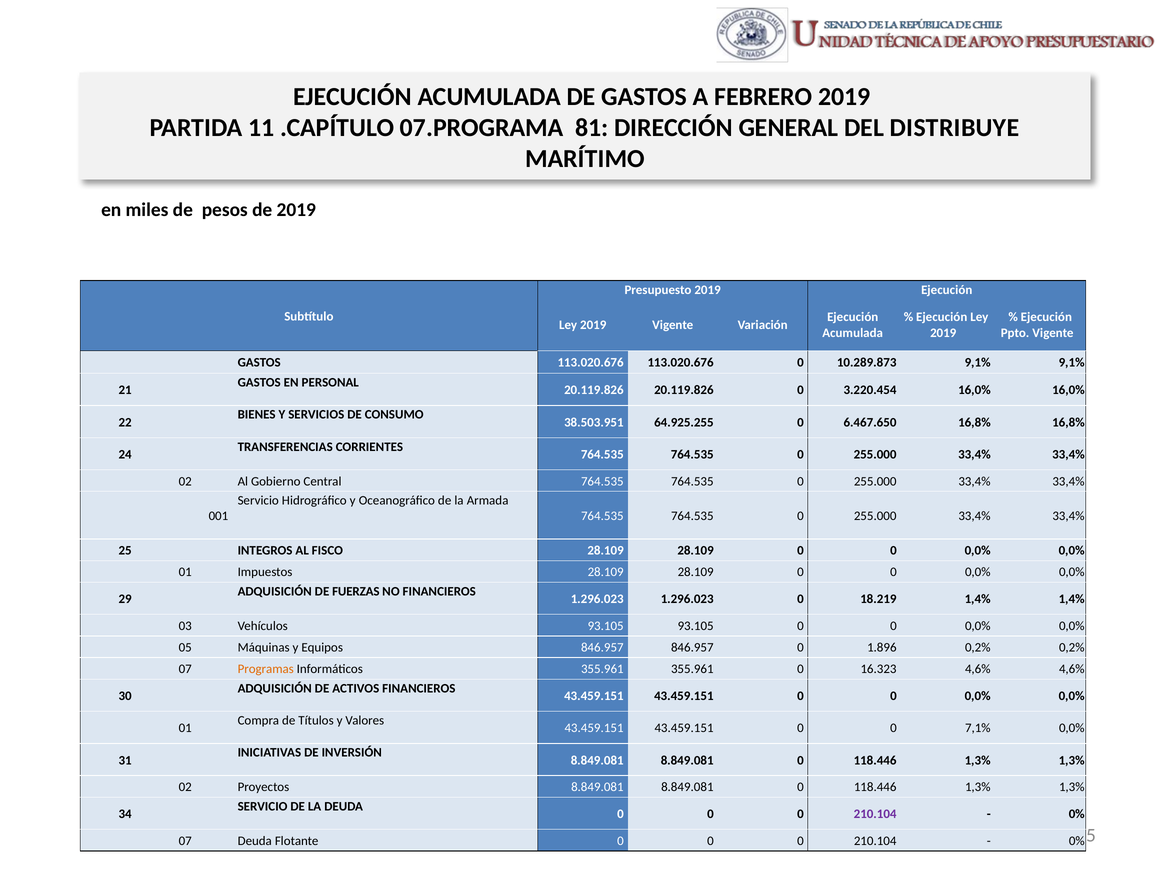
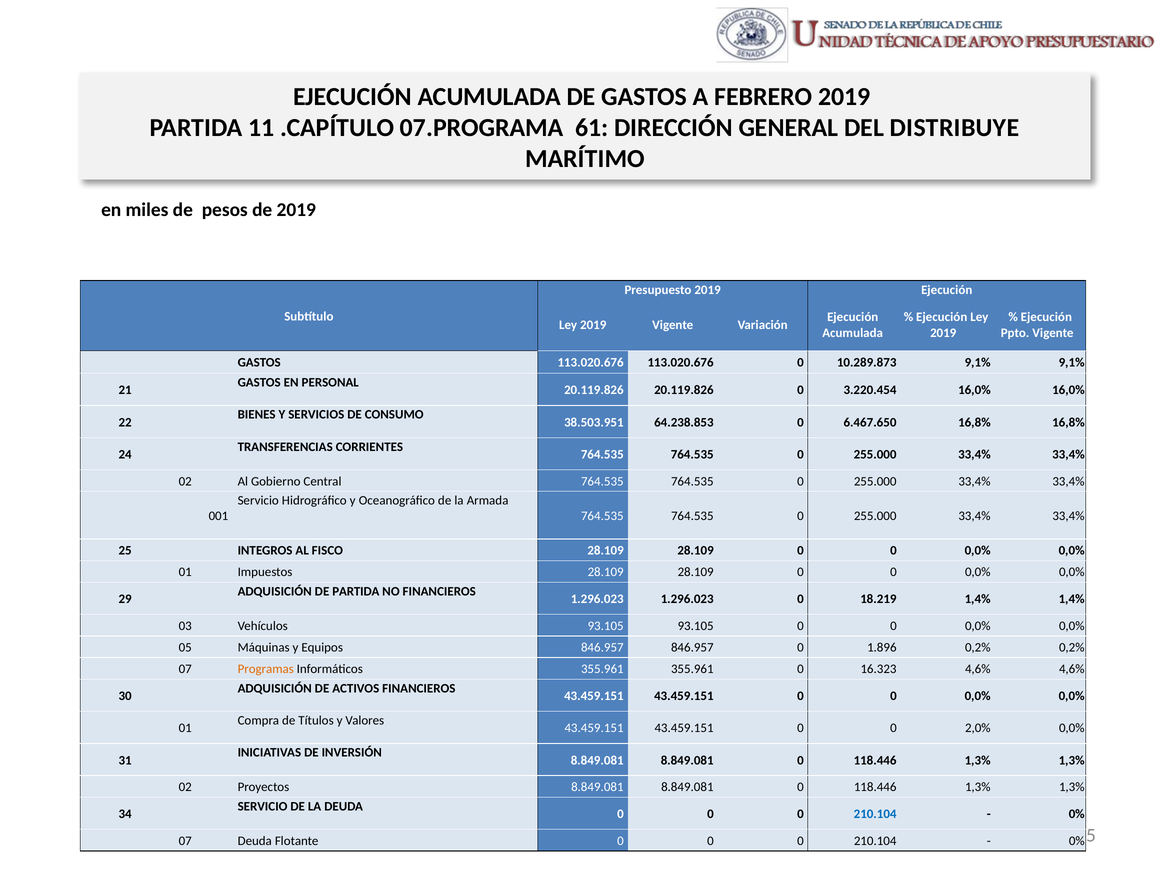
81: 81 -> 61
64.925.255: 64.925.255 -> 64.238.853
DE FUERZAS: FUERZAS -> PARTIDA
7,1%: 7,1% -> 2,0%
210.104 at (875, 814) colour: purple -> blue
